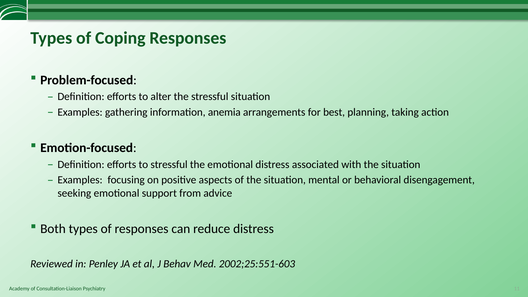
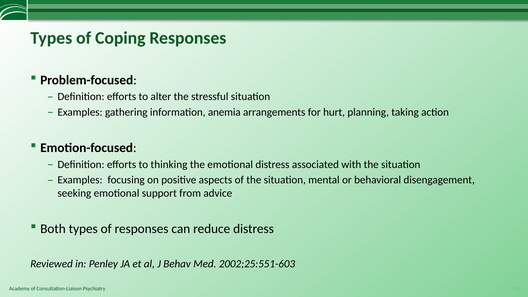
best: best -> hurt
to stressful: stressful -> thinking
